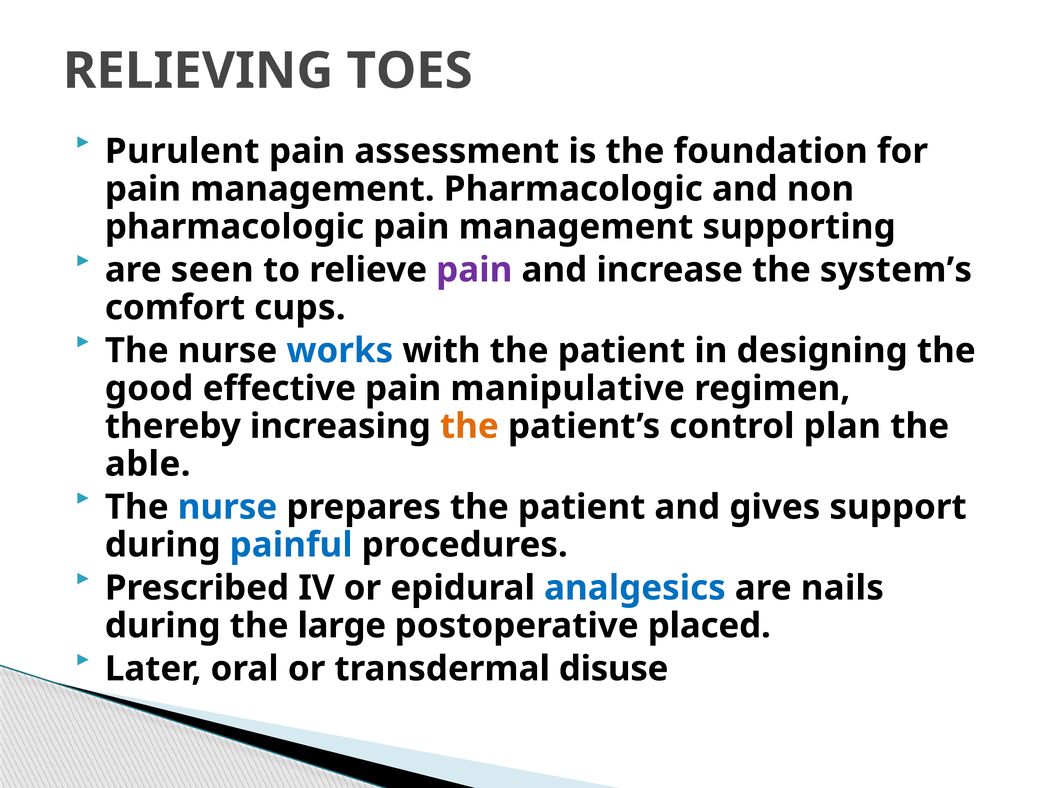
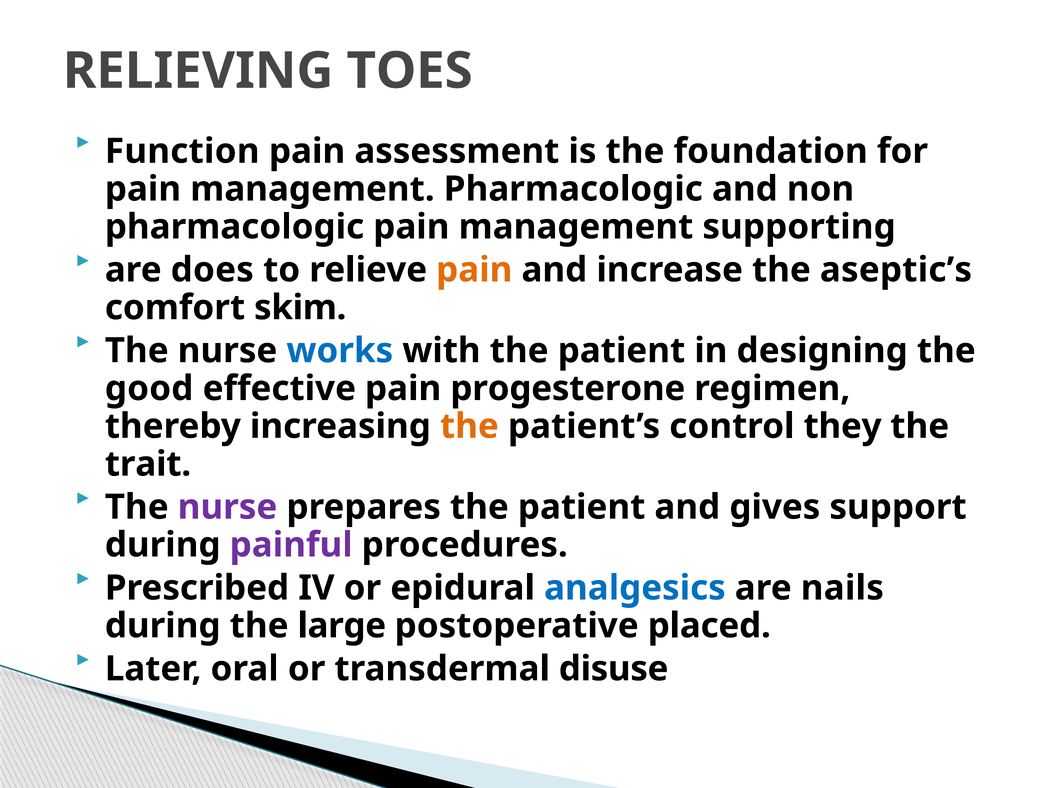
Purulent: Purulent -> Function
seen: seen -> does
pain at (474, 270) colour: purple -> orange
system’s: system’s -> aseptic’s
cups: cups -> skim
manipulative: manipulative -> progesterone
plan: plan -> they
able: able -> trait
nurse at (227, 507) colour: blue -> purple
painful colour: blue -> purple
